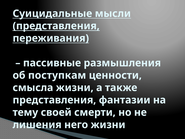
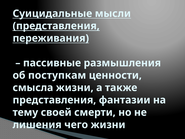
него: него -> чего
